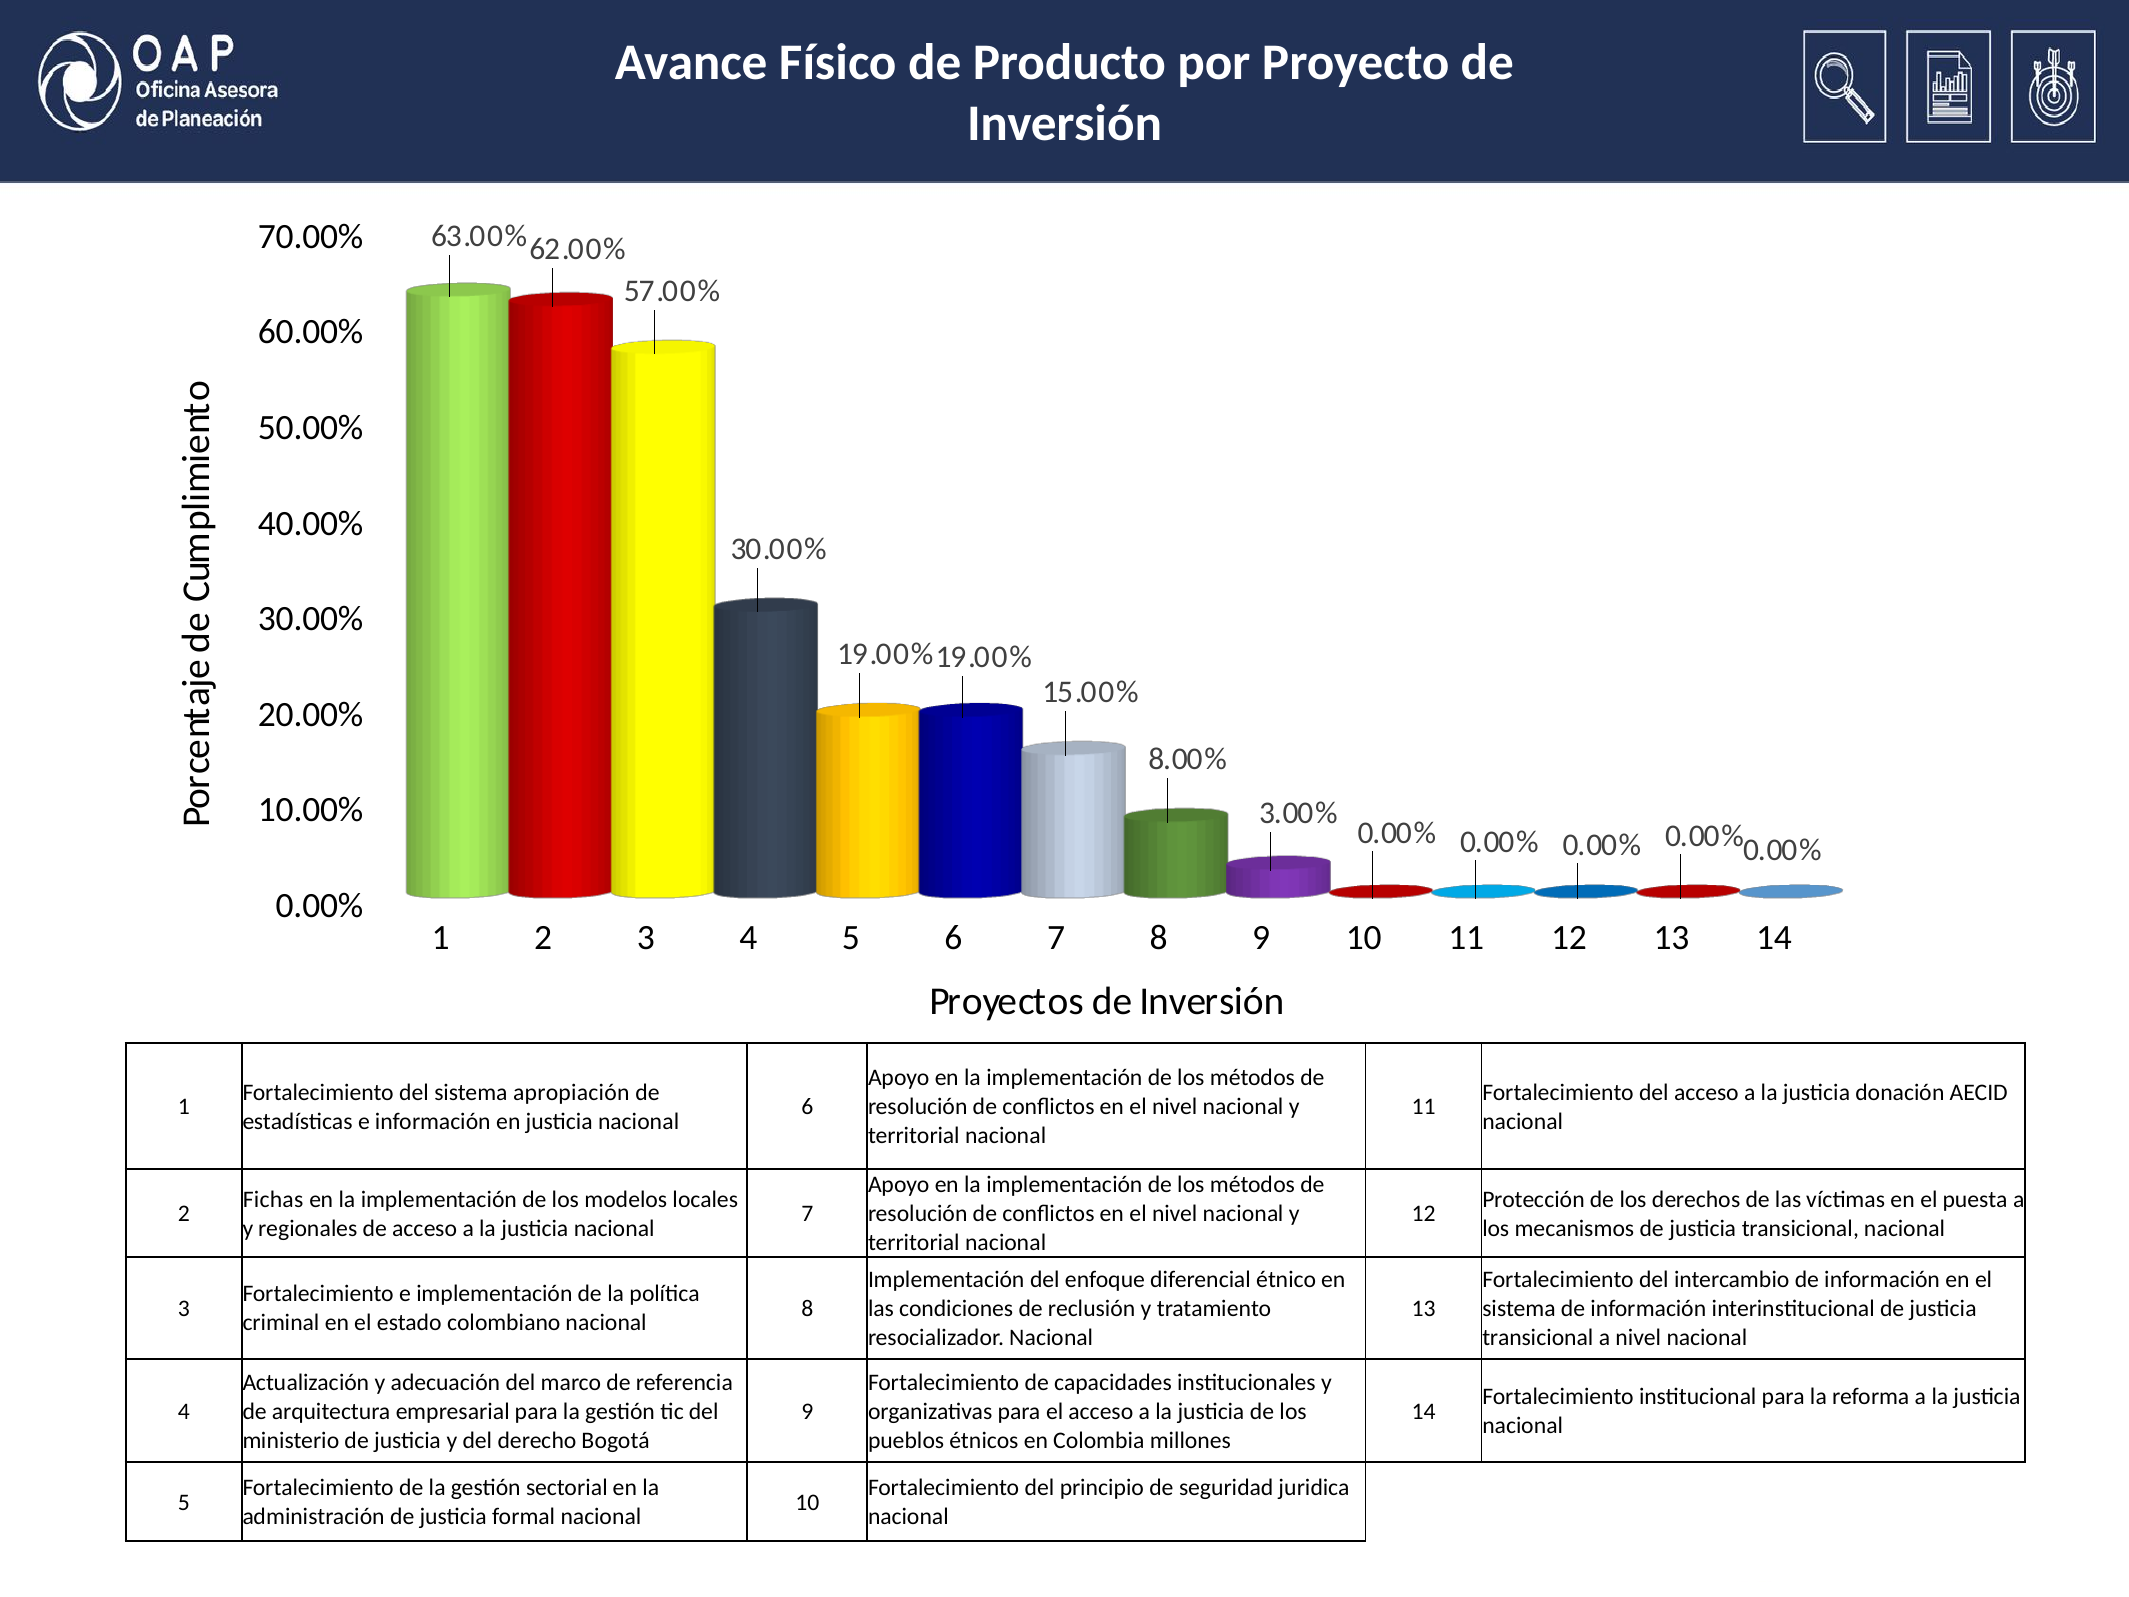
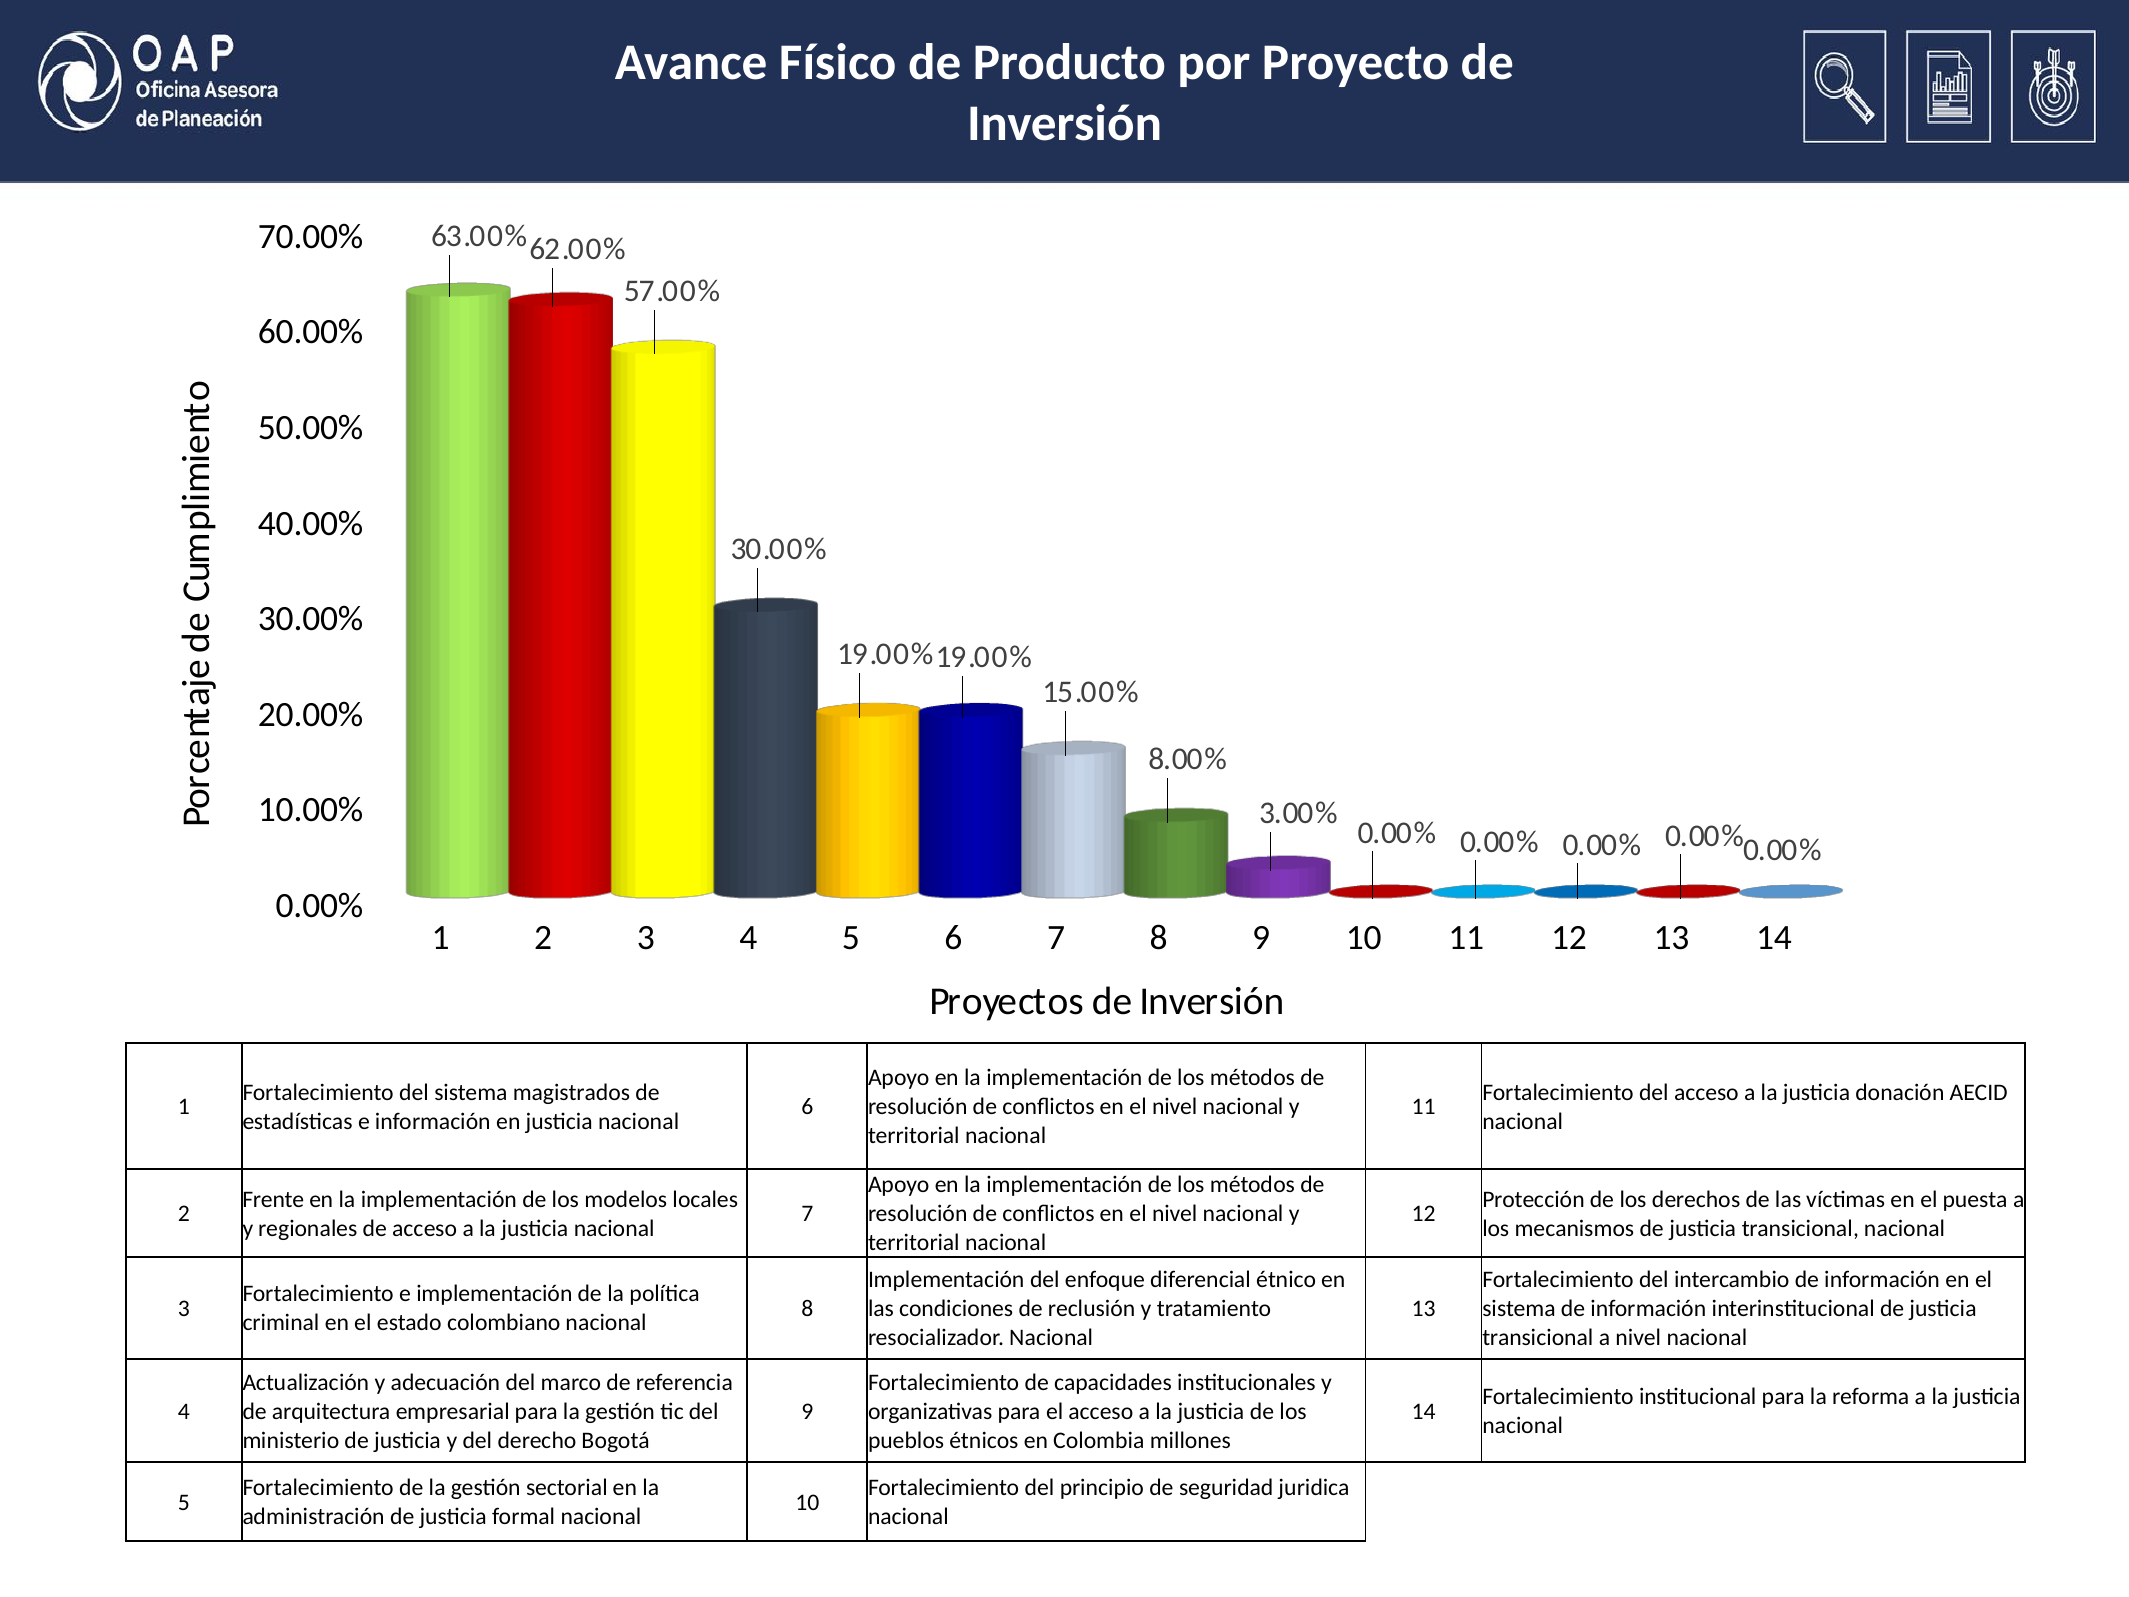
apropiación: apropiación -> magistrados
Fichas: Fichas -> Frente
